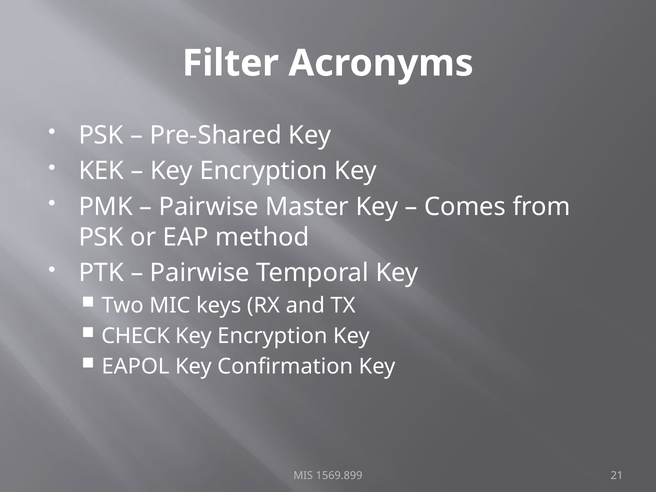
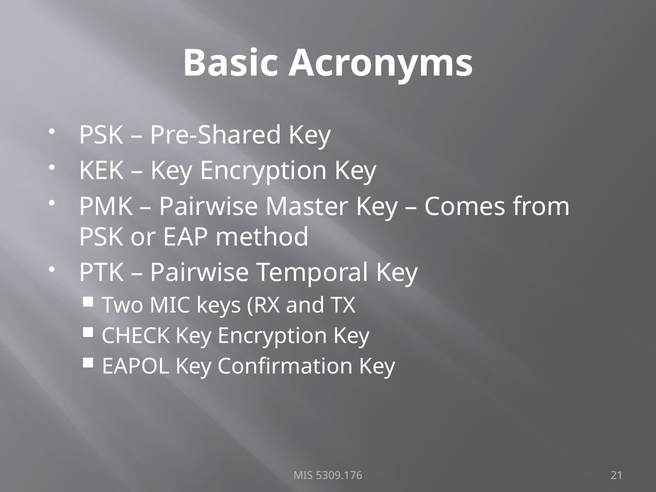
Filter: Filter -> Basic
1569.899: 1569.899 -> 5309.176
